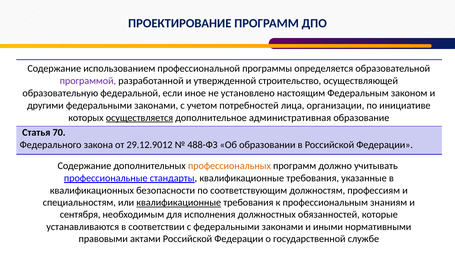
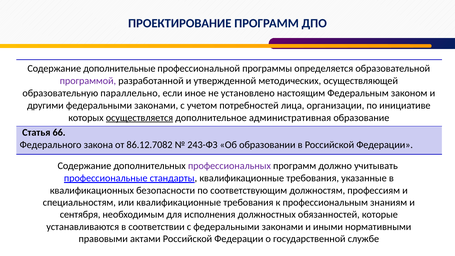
использованием: использованием -> дополнительные
строительство: строительство -> методических
федеральной: федеральной -> параллельно
70: 70 -> 66
29.12.9012: 29.12.9012 -> 86.12.7082
488-ФЗ: 488-ФЗ -> 243-ФЗ
профессиональных colour: orange -> purple
квалификационные at (179, 202) underline: present -> none
